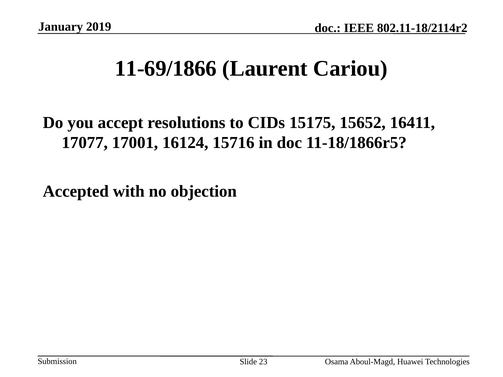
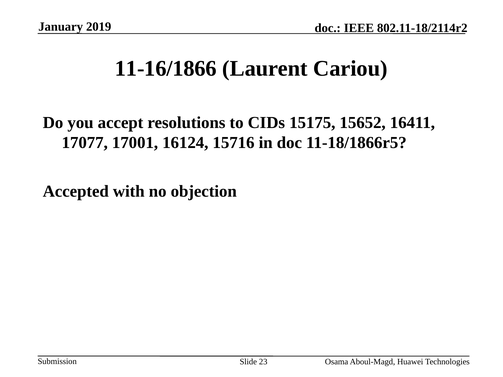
11-69/1866: 11-69/1866 -> 11-16/1866
